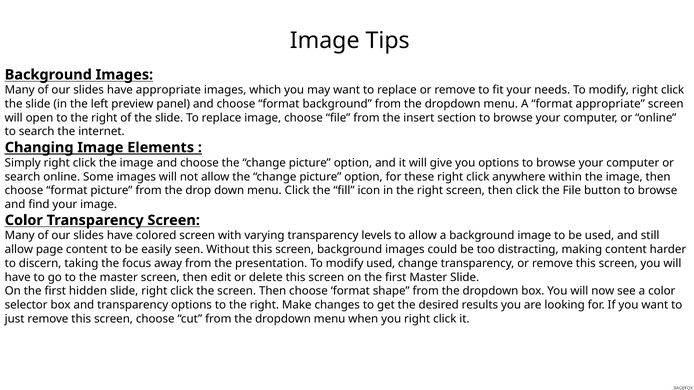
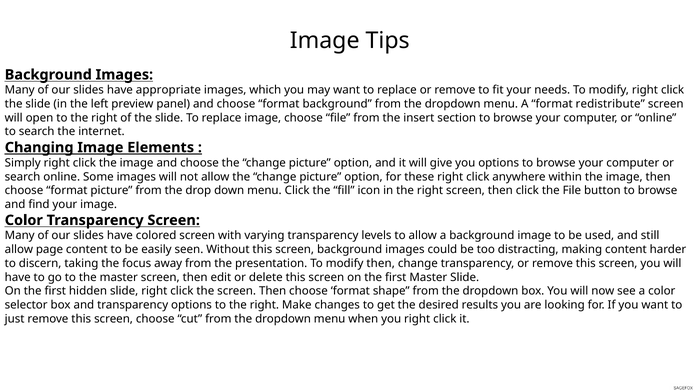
format appropriate: appropriate -> redistribute
modify used: used -> then
